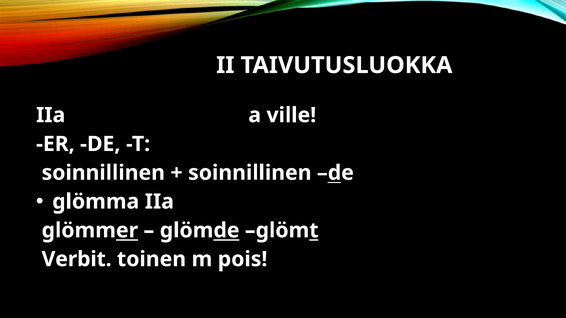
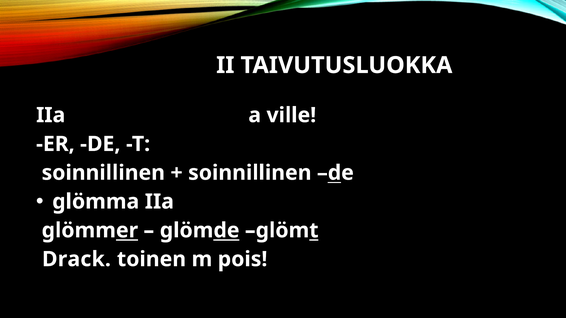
Verbit: Verbit -> Drack
